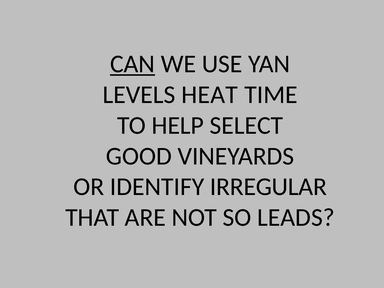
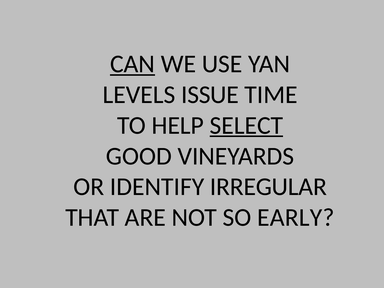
HEAT: HEAT -> ISSUE
SELECT underline: none -> present
LEADS: LEADS -> EARLY
